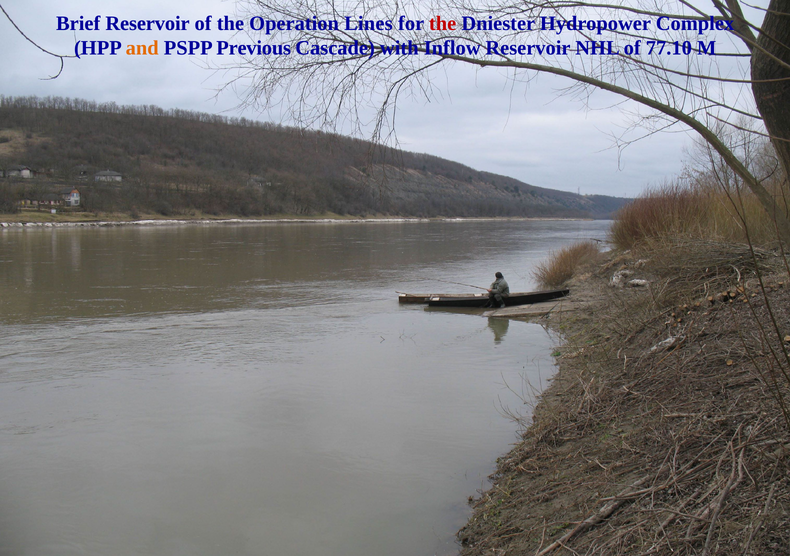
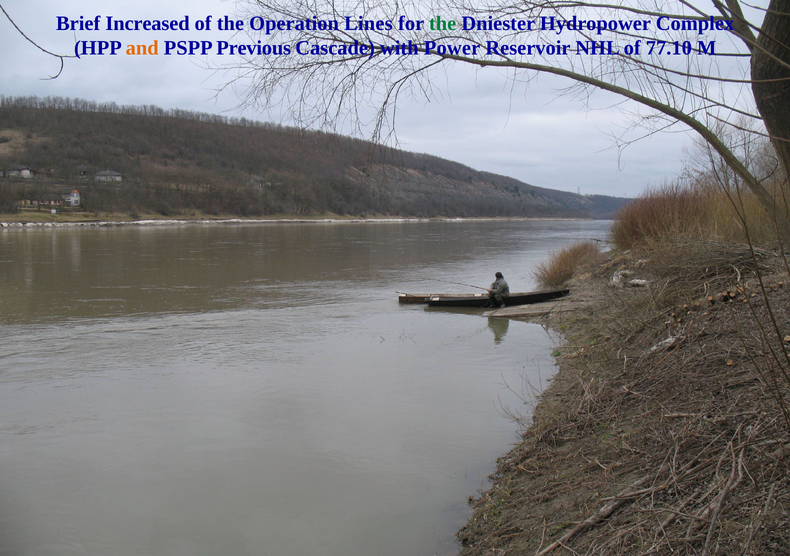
Brief Reservoir: Reservoir -> Increased
the at (443, 24) colour: red -> green
Inflow: Inflow -> Power
